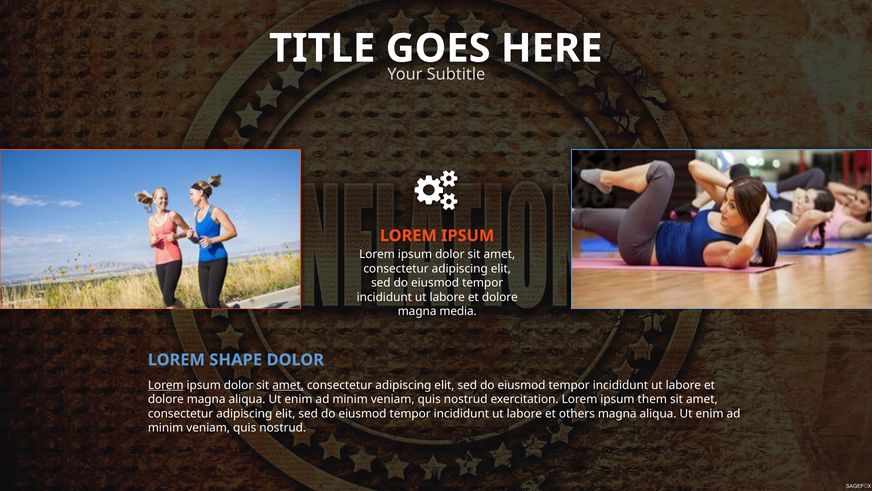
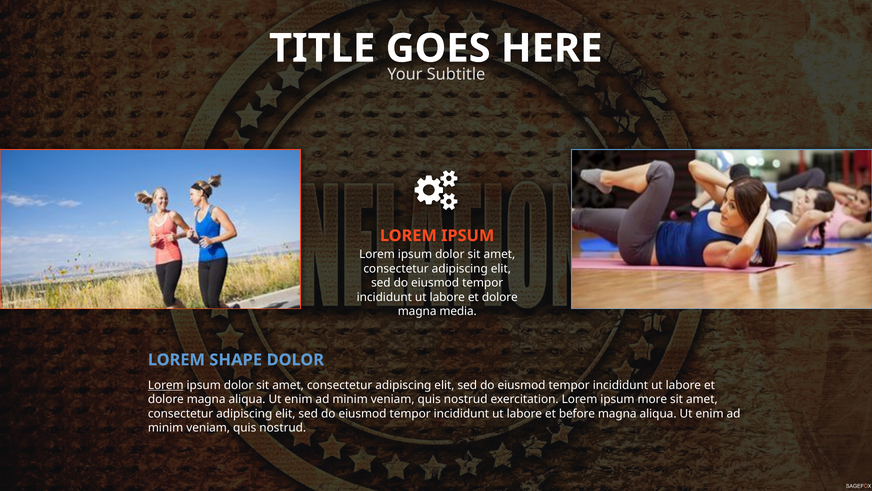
amet at (288, 385) underline: present -> none
them: them -> more
others: others -> before
